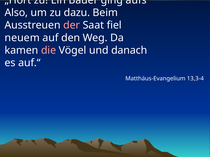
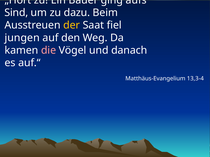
Also: Also -> Sind
der colour: pink -> yellow
neuem: neuem -> jungen
